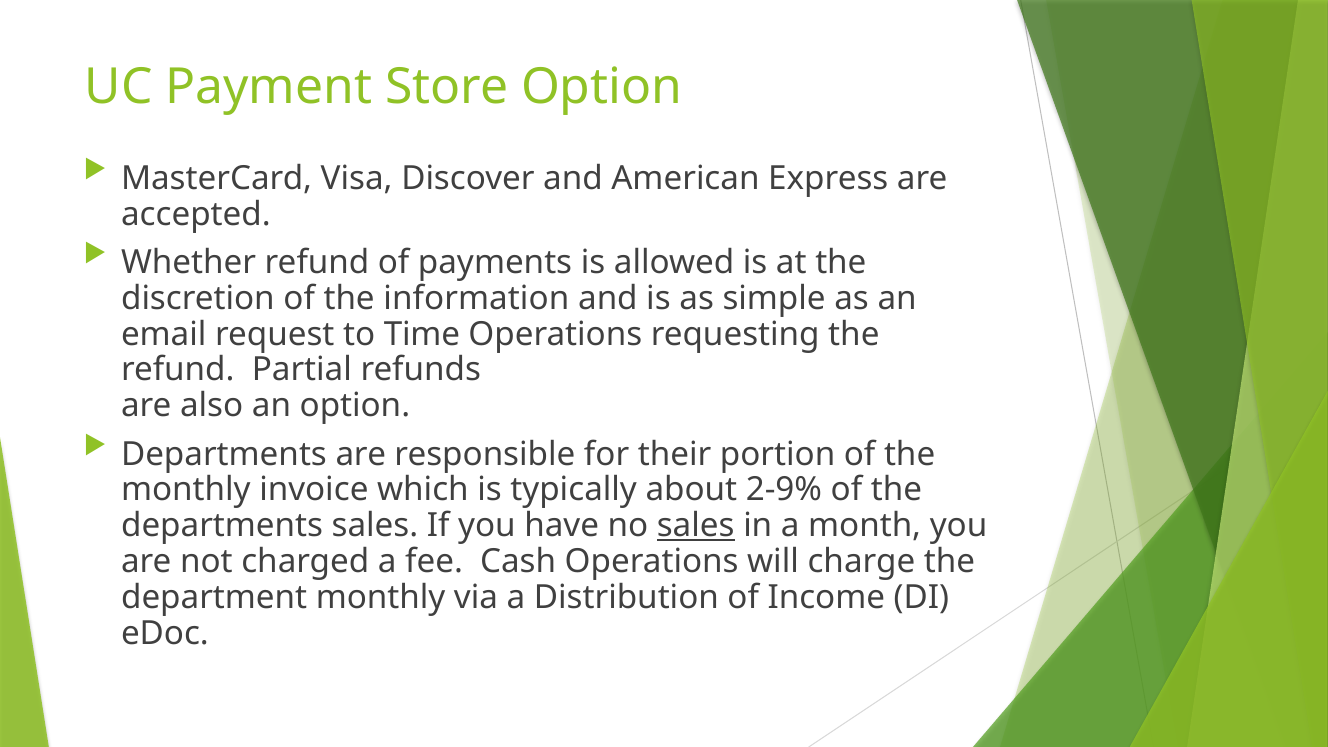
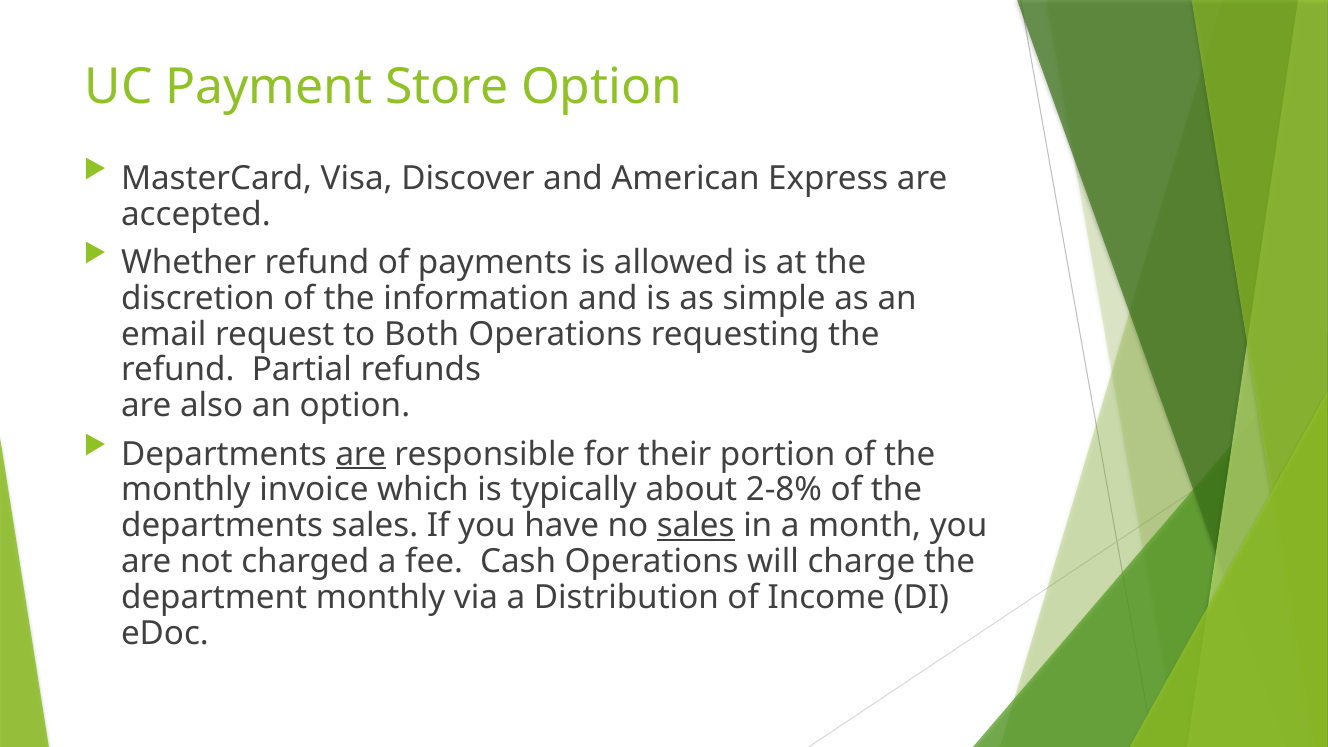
Time: Time -> Both
are at (361, 454) underline: none -> present
2-9%: 2-9% -> 2-8%
